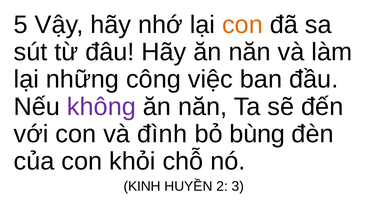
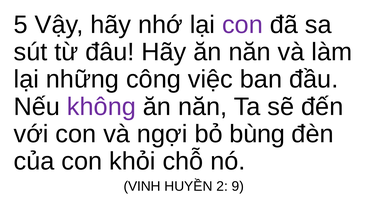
con at (242, 25) colour: orange -> purple
đình: đình -> ngợi
KINH: KINH -> VINH
3: 3 -> 9
